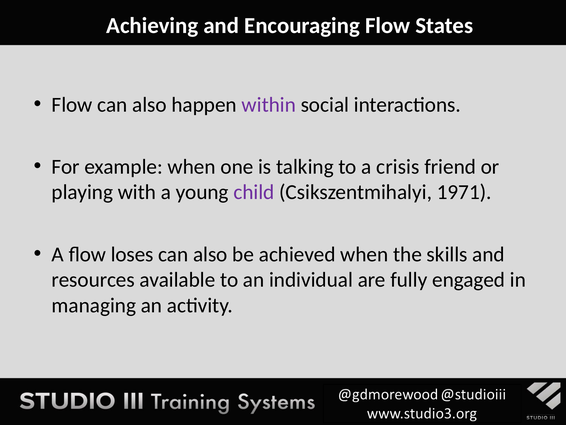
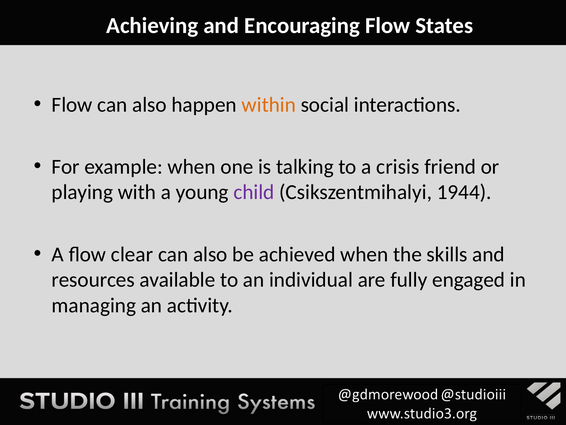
within colour: purple -> orange
1971: 1971 -> 1944
loses: loses -> clear
